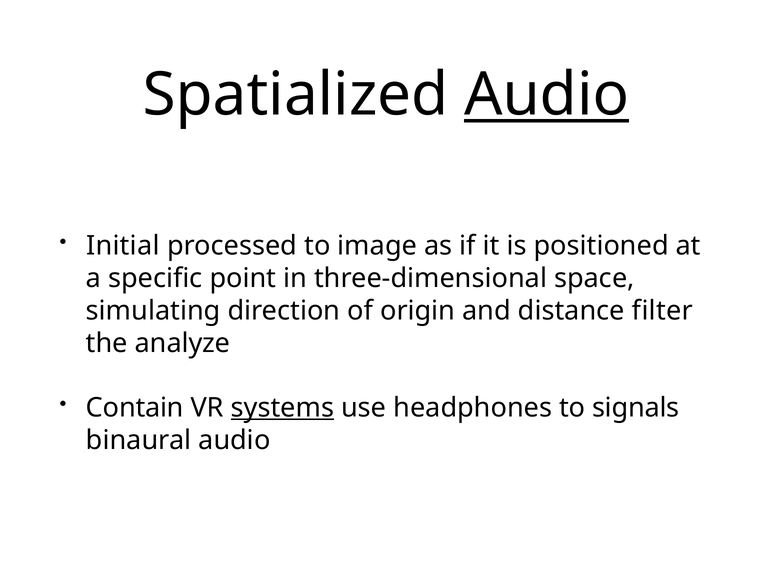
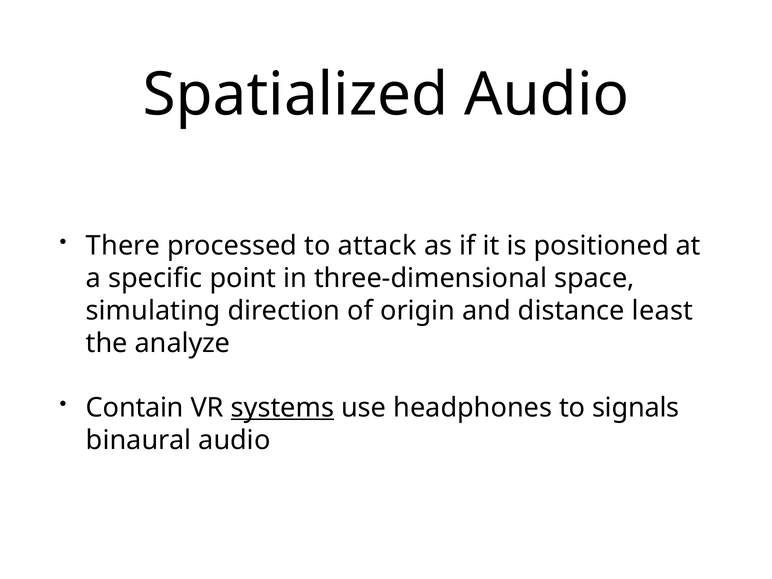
Audio at (547, 95) underline: present -> none
Initial: Initial -> There
image: image -> attack
filter: filter -> least
